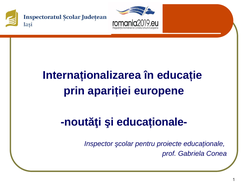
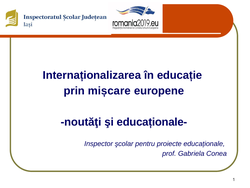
apariției: apariției -> mișcare
